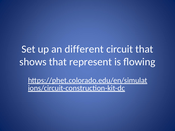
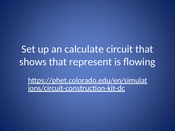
different: different -> calculate
